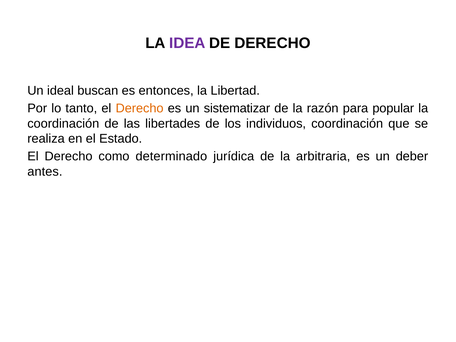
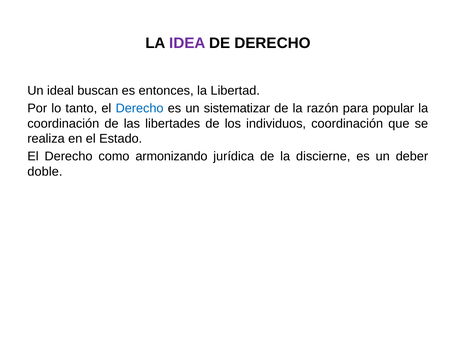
Derecho at (140, 108) colour: orange -> blue
determinado: determinado -> armonizando
arbitraria: arbitraria -> discierne
antes: antes -> doble
